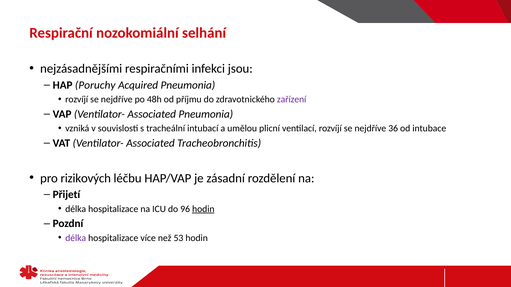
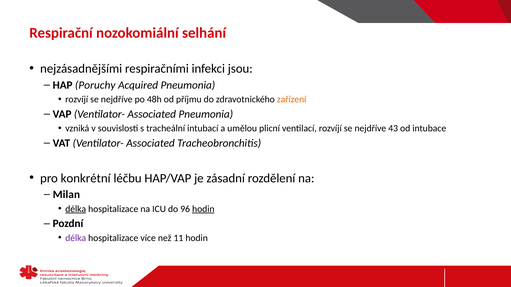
zařízení colour: purple -> orange
36: 36 -> 43
rizikových: rizikových -> konkrétní
Přijetí: Přijetí -> Milan
délka at (76, 209) underline: none -> present
53: 53 -> 11
